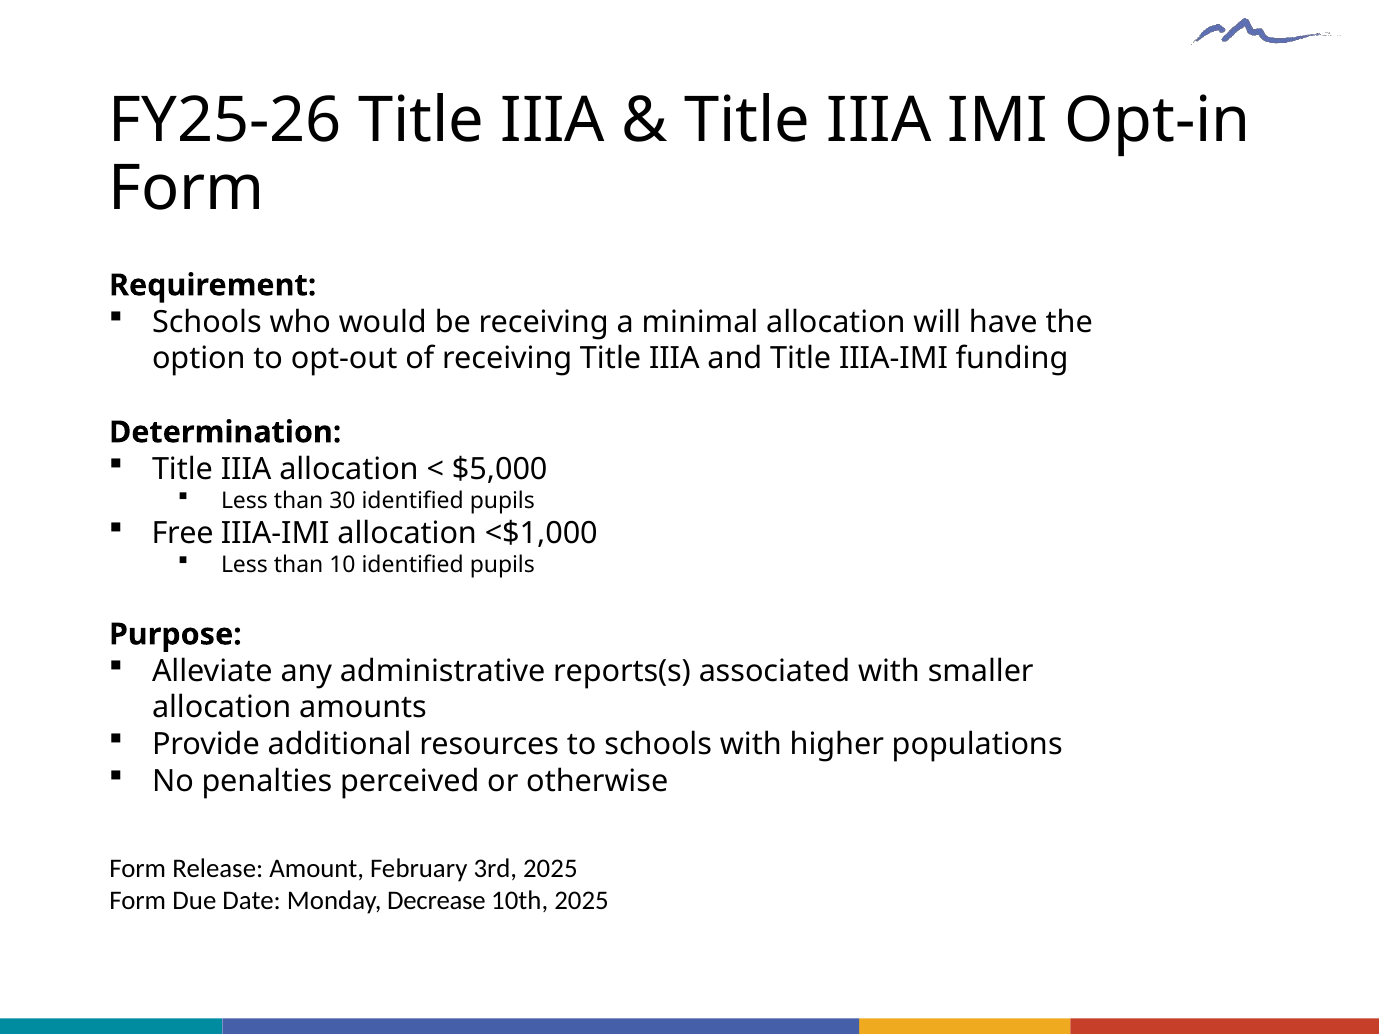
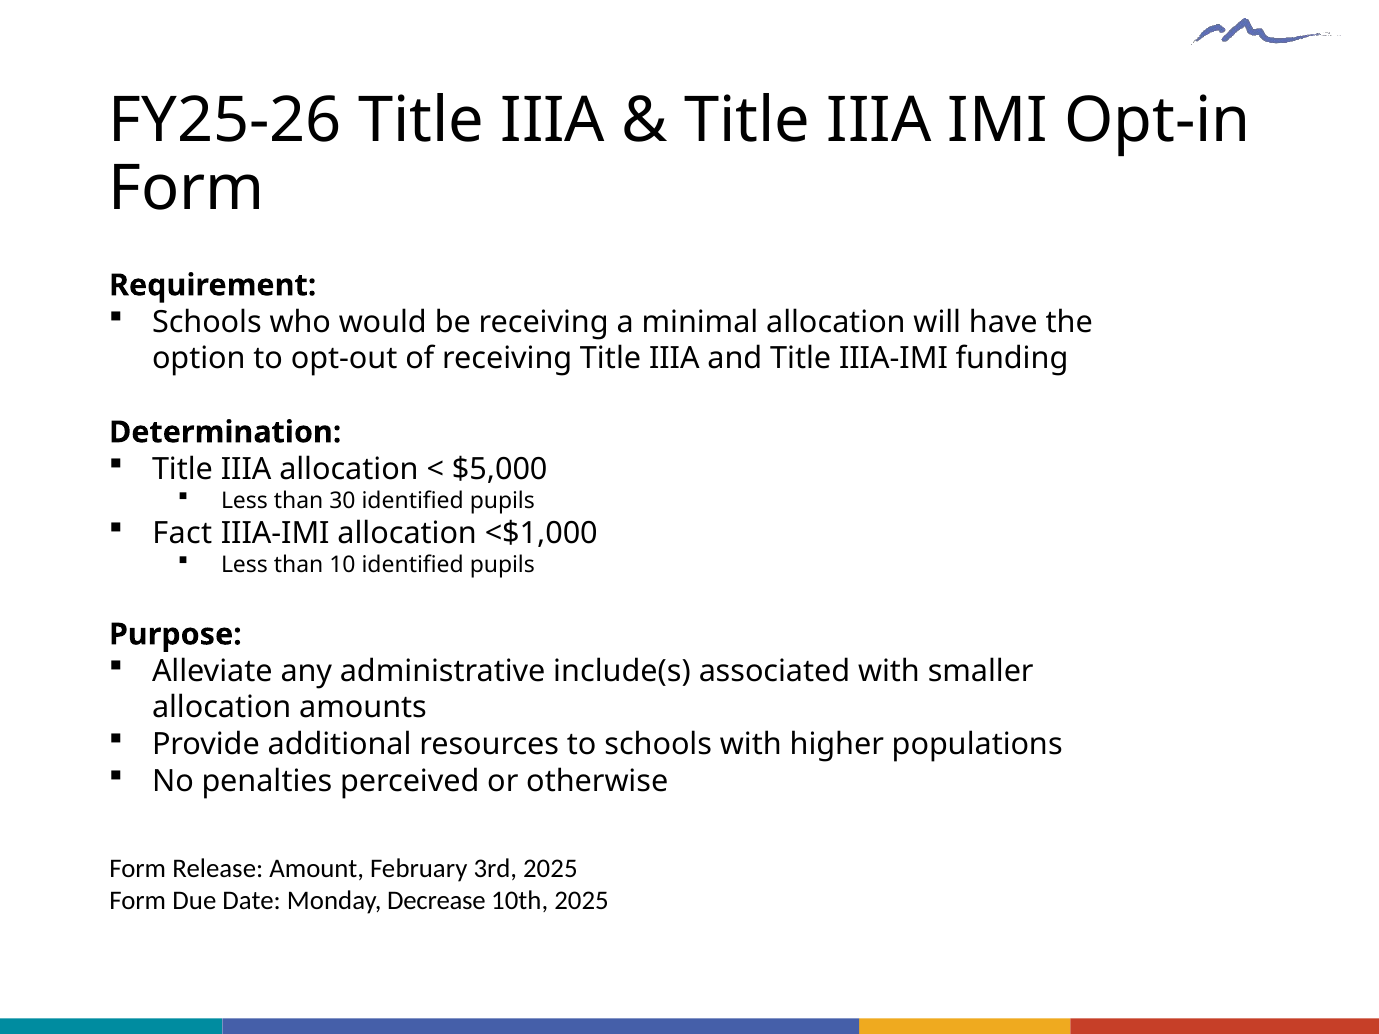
Free: Free -> Fact
reports(s: reports(s -> include(s
